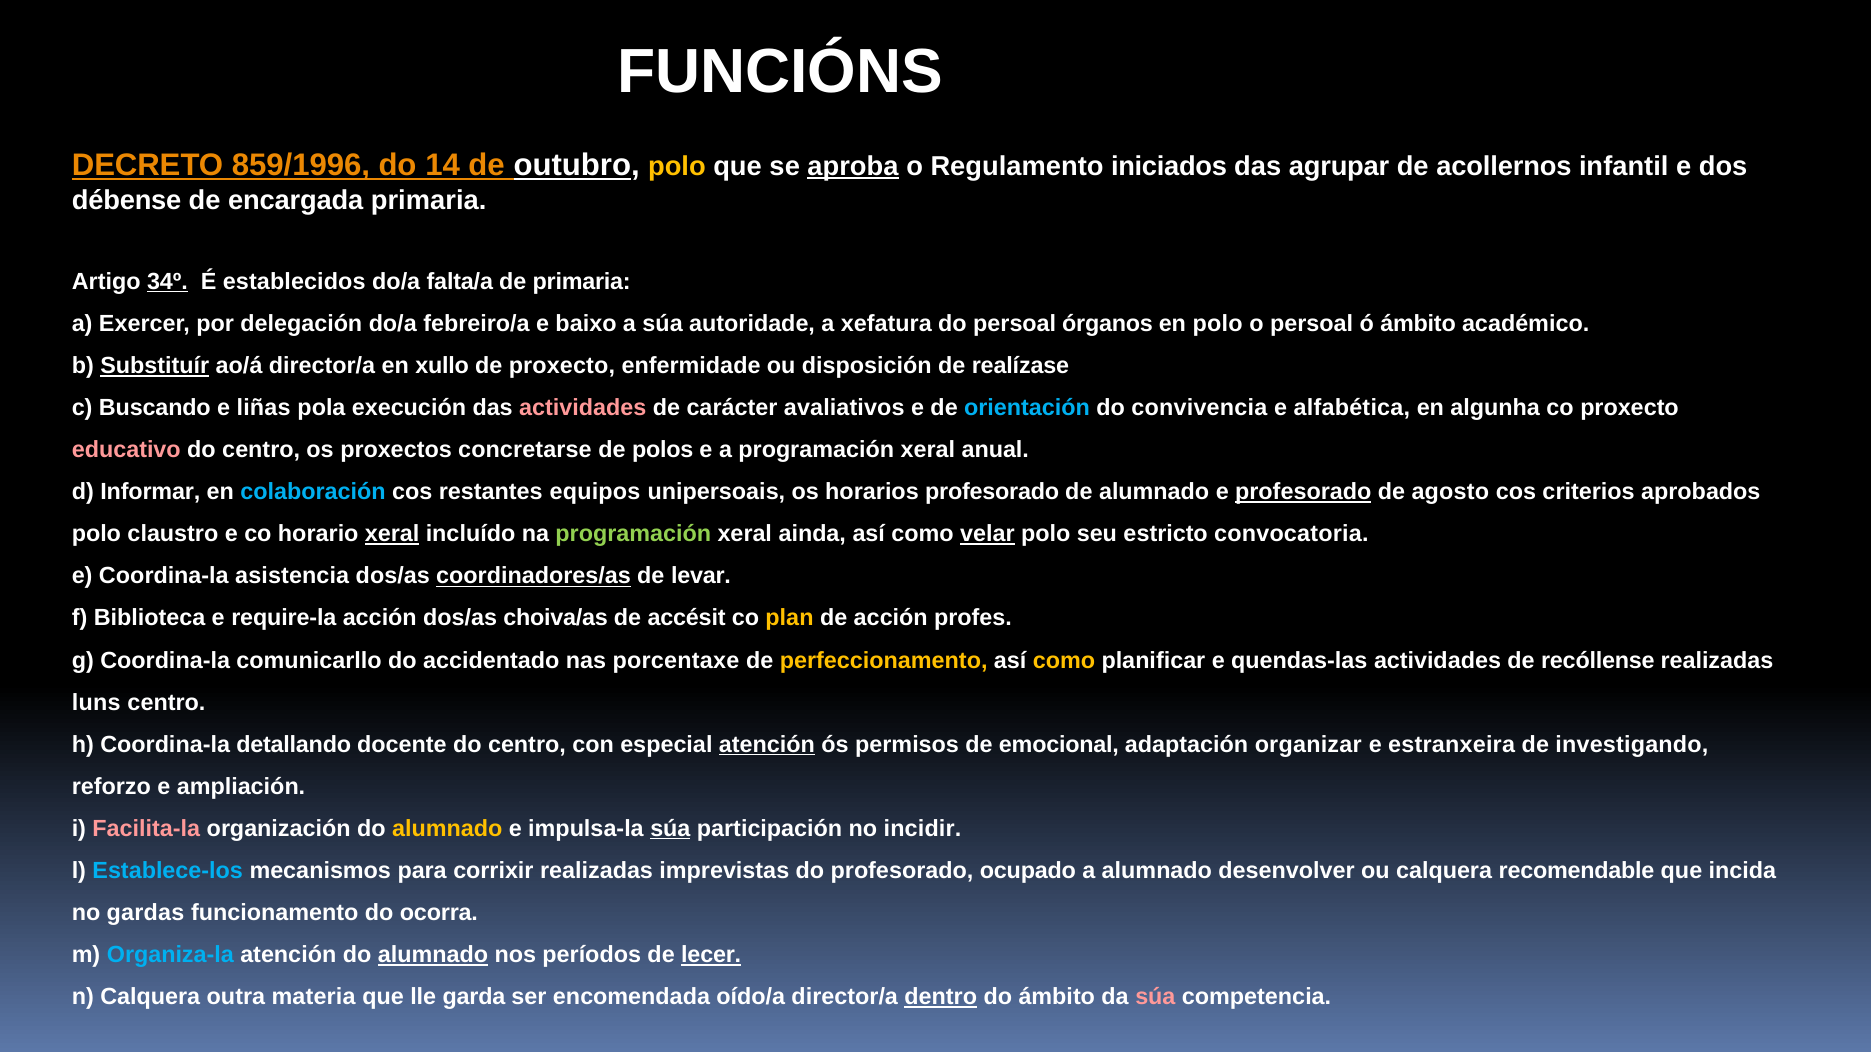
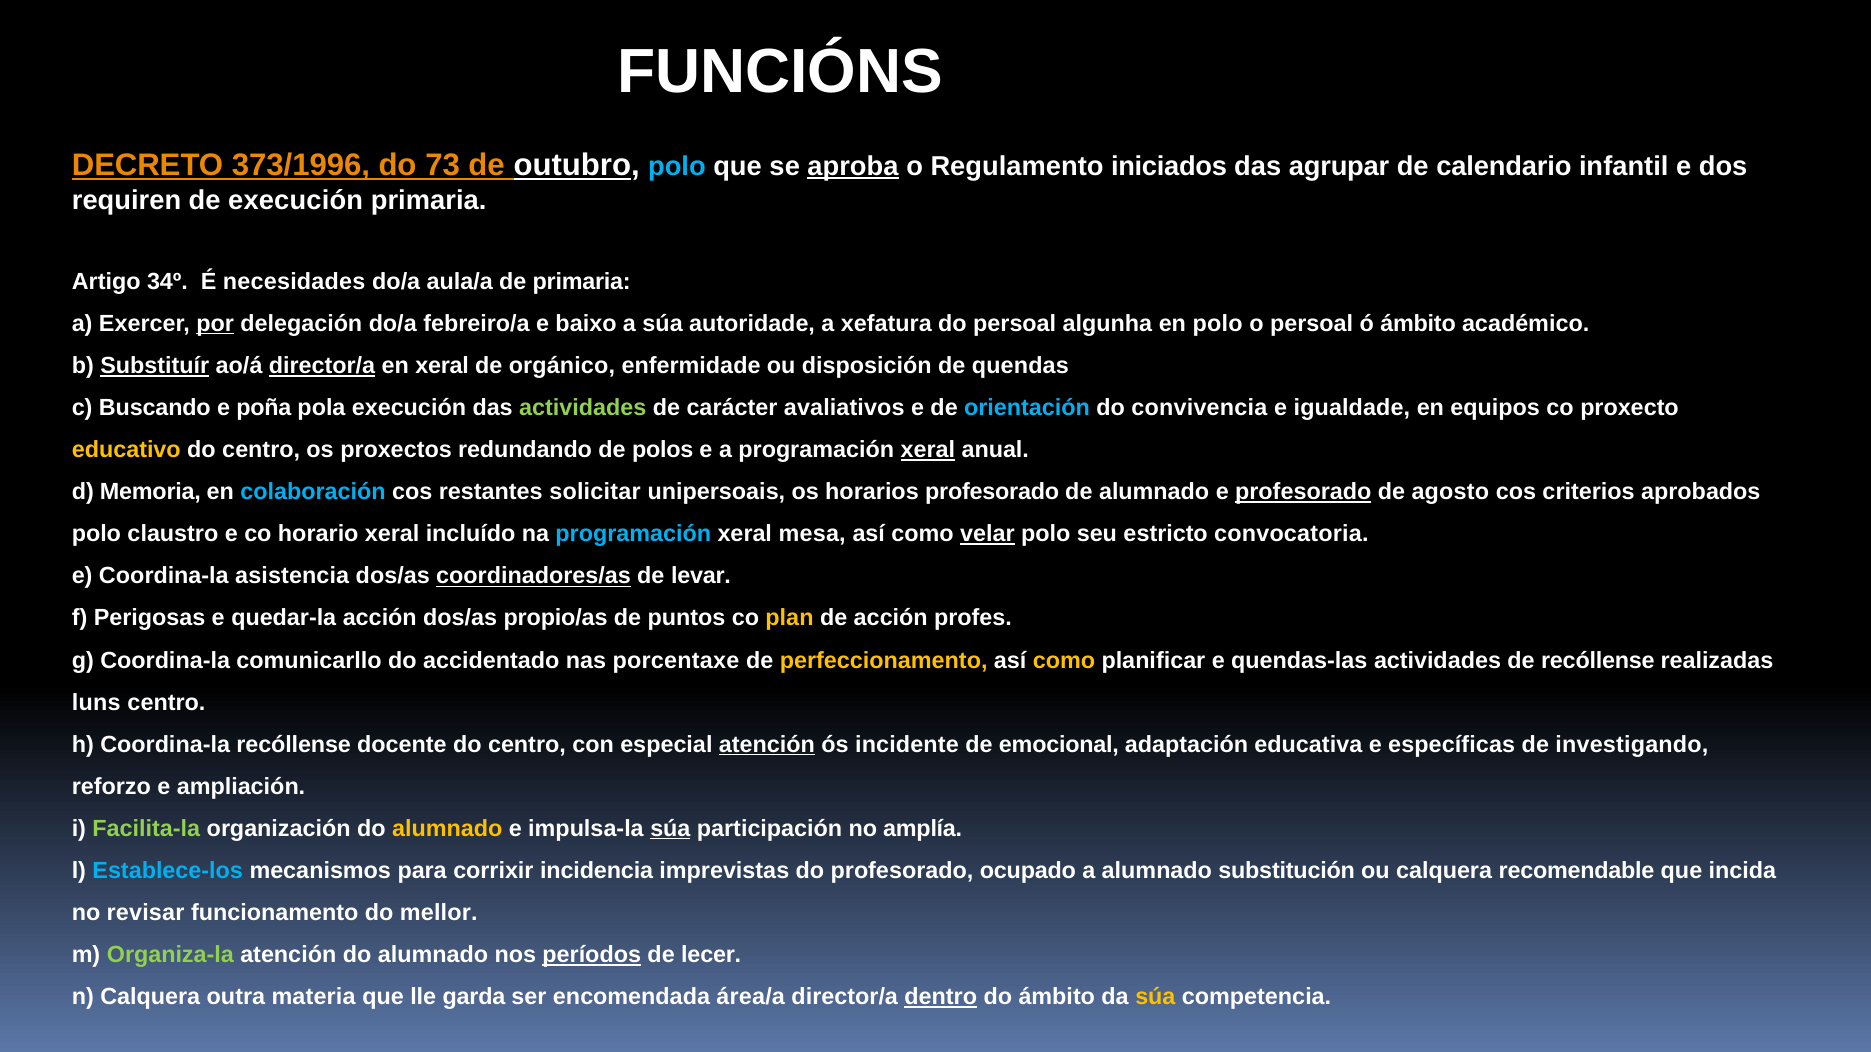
859/1996: 859/1996 -> 373/1996
14: 14 -> 73
polo at (677, 167) colour: yellow -> light blue
acollernos: acollernos -> calendario
débense: débense -> requiren
de encargada: encargada -> execución
34º underline: present -> none
establecidos: establecidos -> necesidades
falta/a: falta/a -> aula/a
por underline: none -> present
órganos: órganos -> algunha
director/a at (322, 366) underline: none -> present
en xullo: xullo -> xeral
de proxecto: proxecto -> orgánico
realízase: realízase -> quendas
liñas: liñas -> poña
actividades at (583, 408) colour: pink -> light green
alfabética: alfabética -> igualdade
algunha: algunha -> equipos
educativo colour: pink -> yellow
concretarse: concretarse -> redundando
xeral at (928, 450) underline: none -> present
Informar: Informar -> Memoria
equipos: equipos -> solicitar
xeral at (392, 534) underline: present -> none
programación at (633, 534) colour: light green -> light blue
ainda: ainda -> mesa
Biblioteca: Biblioteca -> Perigosas
require-la: require-la -> quedar-la
choiva/as: choiva/as -> propio/as
accésit: accésit -> puntos
Coordina-la detallando: detallando -> recóllense
permisos: permisos -> incidente
organizar: organizar -> educativa
estranxeira: estranxeira -> específicas
Facilita-la colour: pink -> light green
incidir: incidir -> amplía
corrixir realizadas: realizadas -> incidencia
desenvolver: desenvolver -> substitución
gardas: gardas -> revisar
ocorra: ocorra -> mellor
Organiza-la colour: light blue -> light green
alumnado at (433, 955) underline: present -> none
períodos underline: none -> present
lecer underline: present -> none
oído/a: oído/a -> área/a
súa at (1155, 997) colour: pink -> yellow
